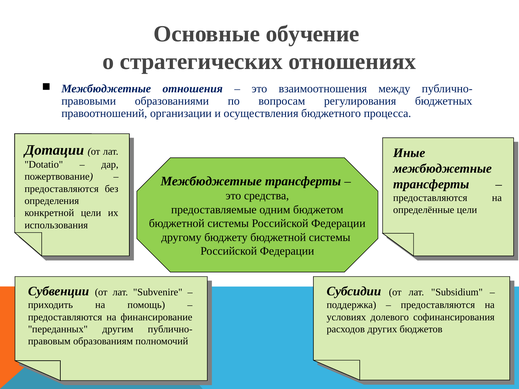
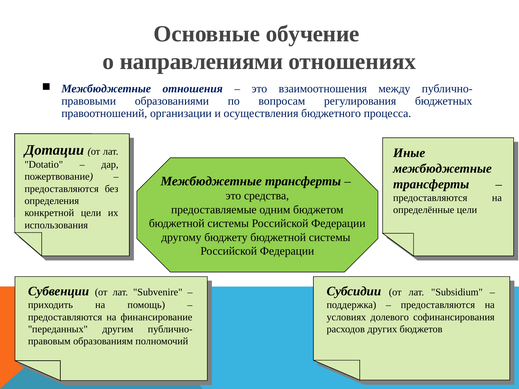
стратегических: стратегических -> направлениями
